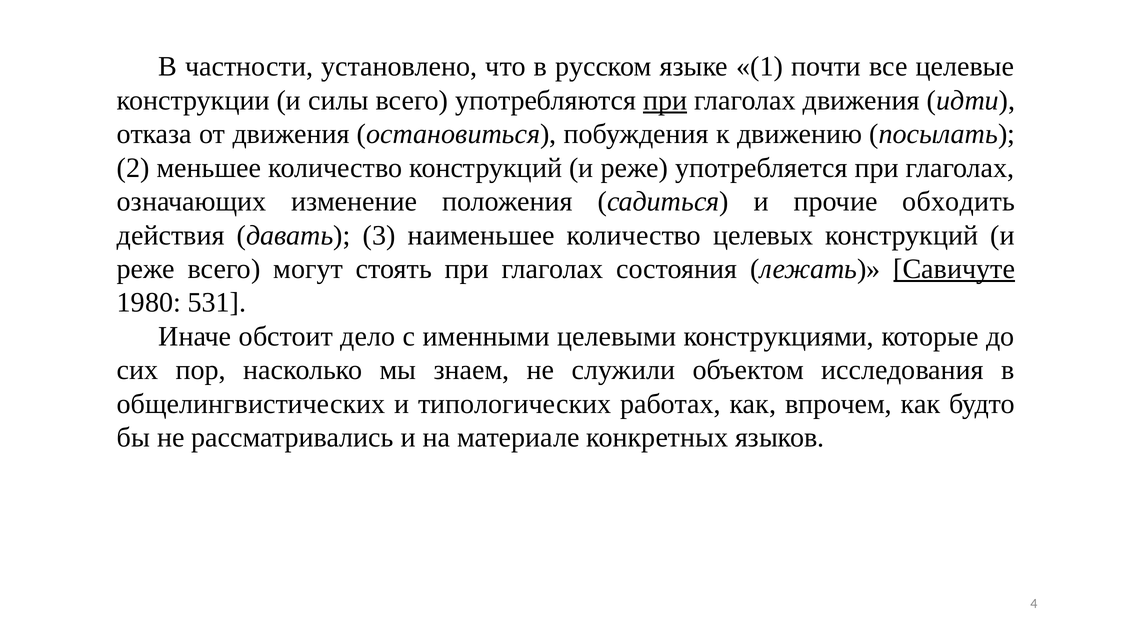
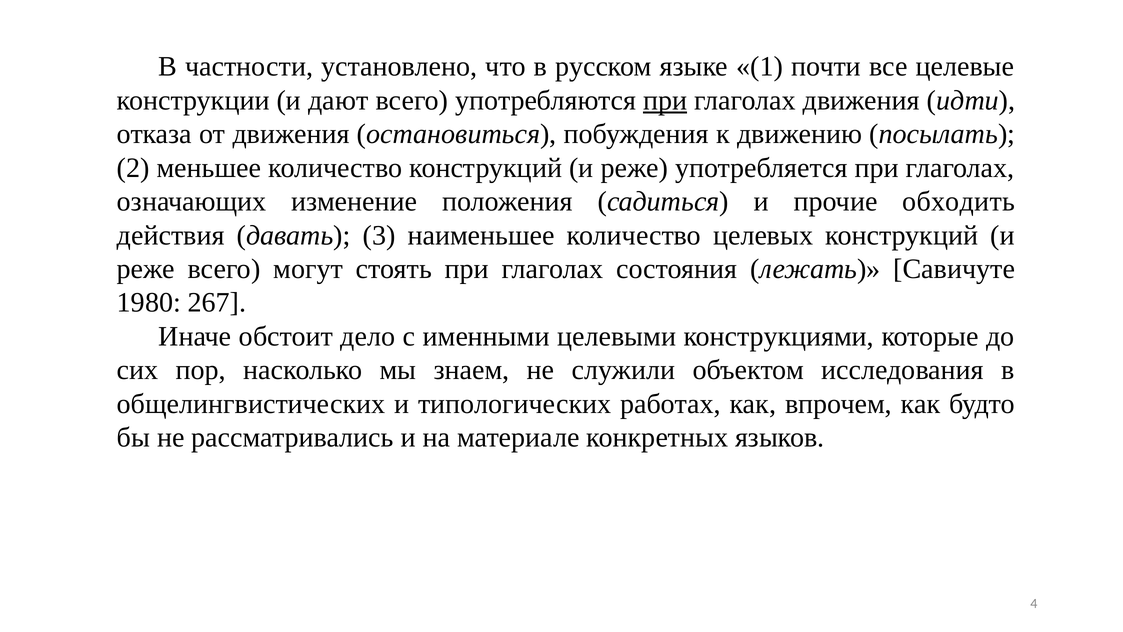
силы: силы -> дают
Савичуте underline: present -> none
531: 531 -> 267
